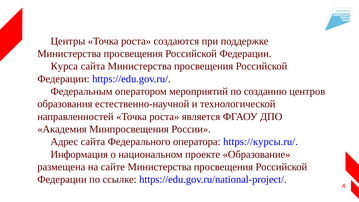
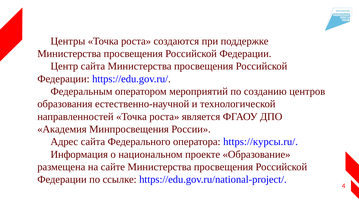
Курса: Курса -> Центр
